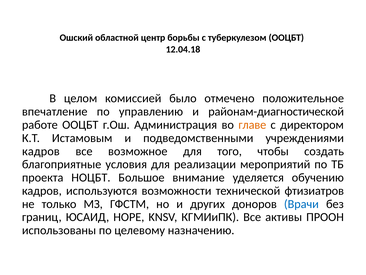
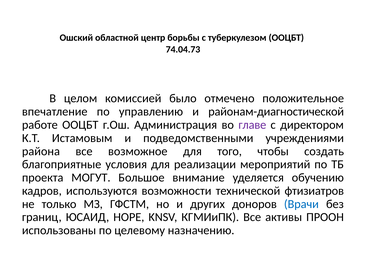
12.04.18: 12.04.18 -> 74.04.73
главе colour: orange -> purple
кадров at (41, 151): кадров -> района
НОЦБТ: НОЦБТ -> МОГУТ
